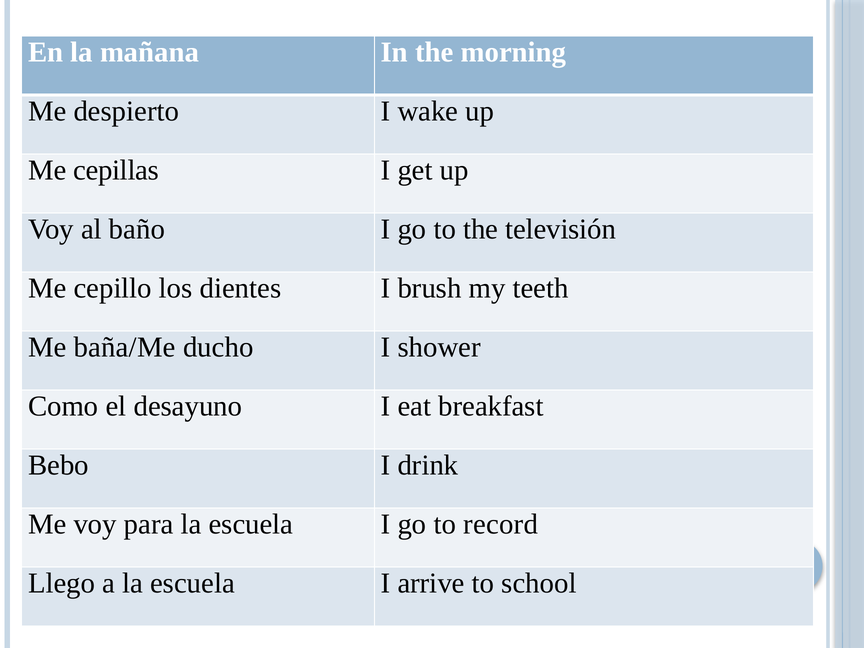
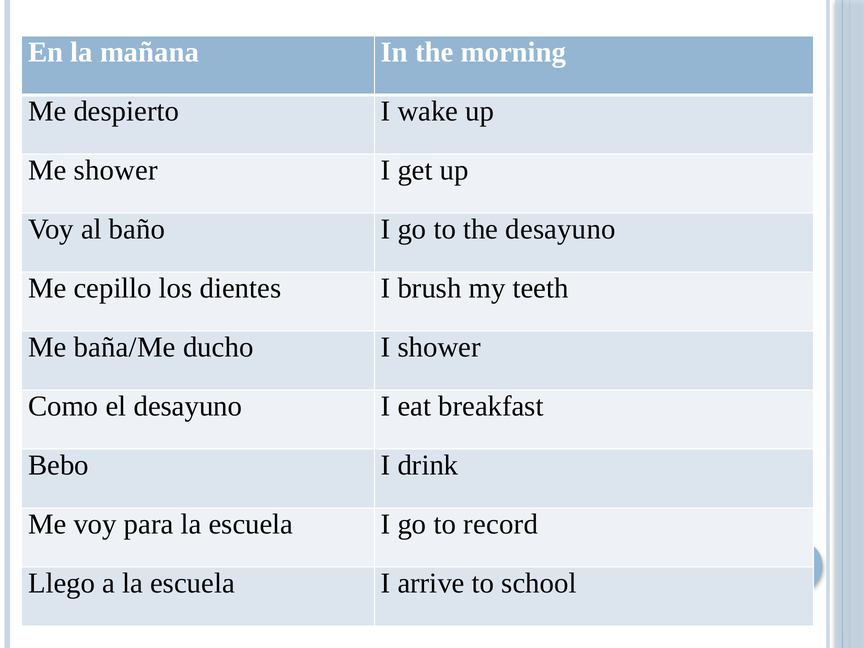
Me cepillas: cepillas -> shower
the televisión: televisión -> desayuno
